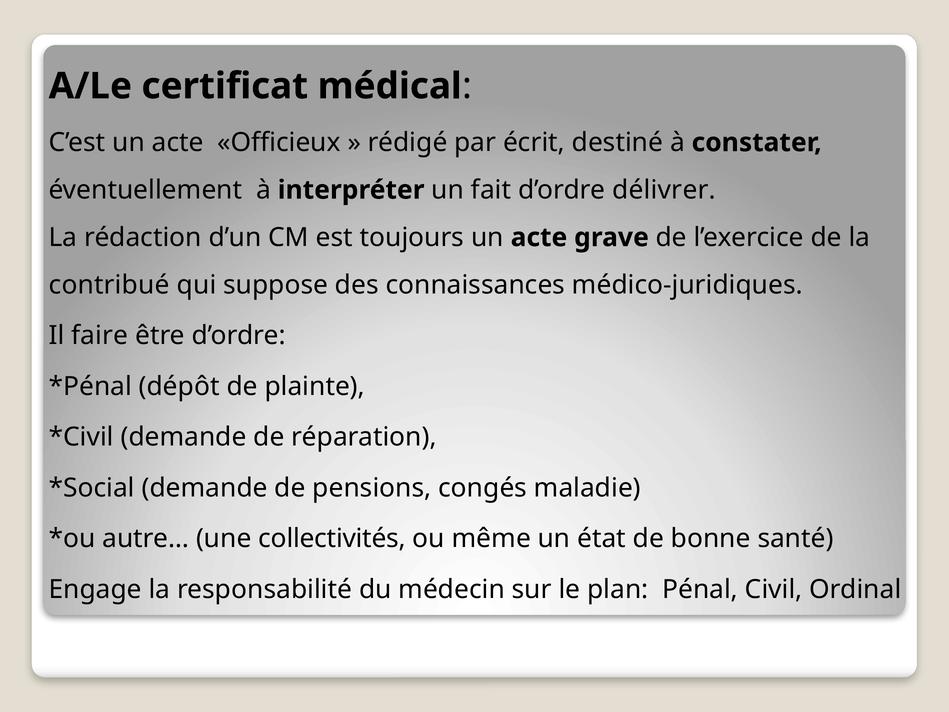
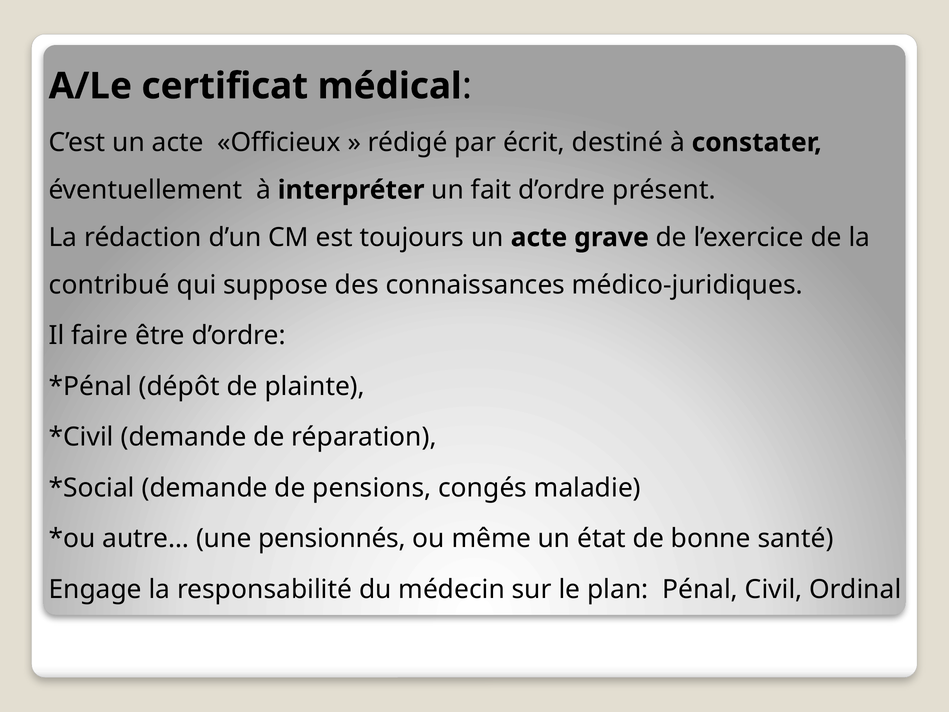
délivrer: délivrer -> présent
collectivités: collectivités -> pensionnés
